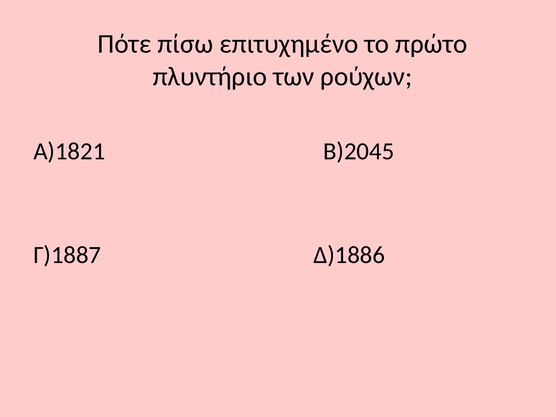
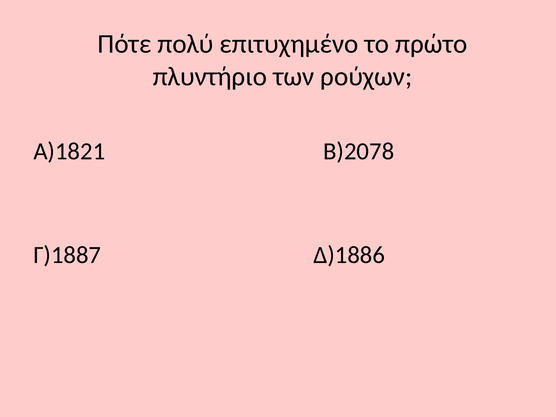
πίσω: πίσω -> πολύ
Β)2045: Β)2045 -> Β)2078
